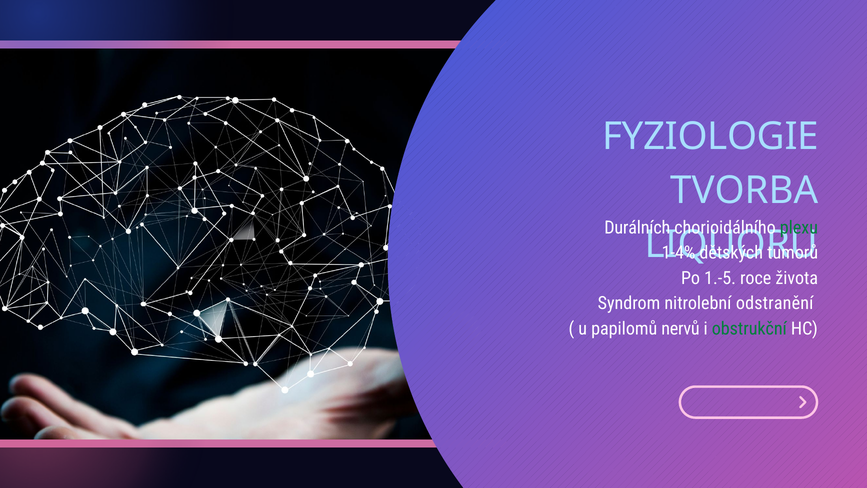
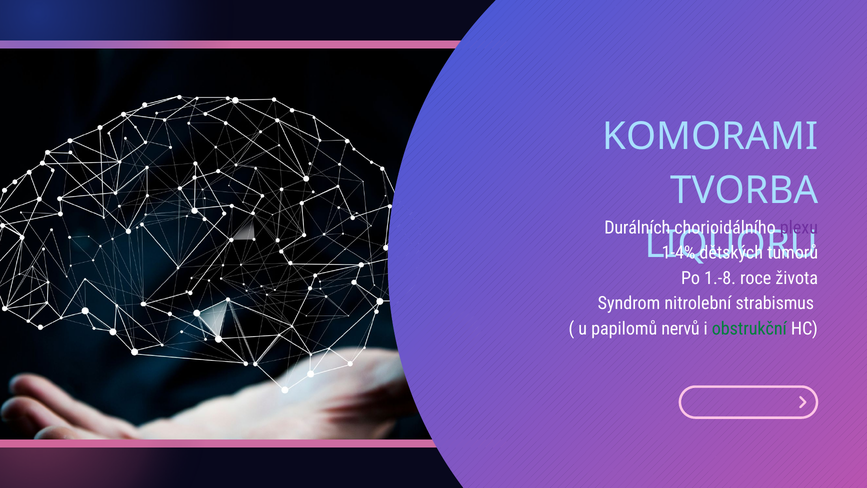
FYZIOLOGIE: FYZIOLOGIE -> KOMORAMI
plexu colour: green -> purple
1.-5: 1.-5 -> 1.-8
odstranění: odstranění -> strabismus
